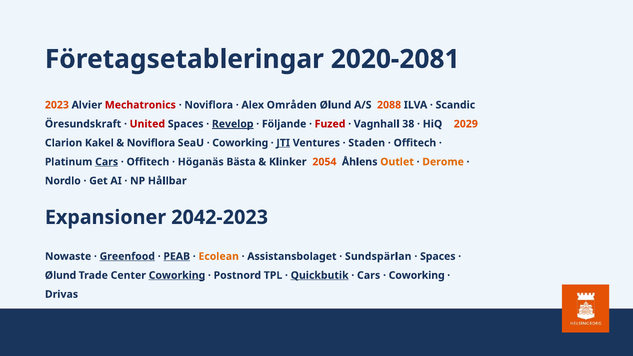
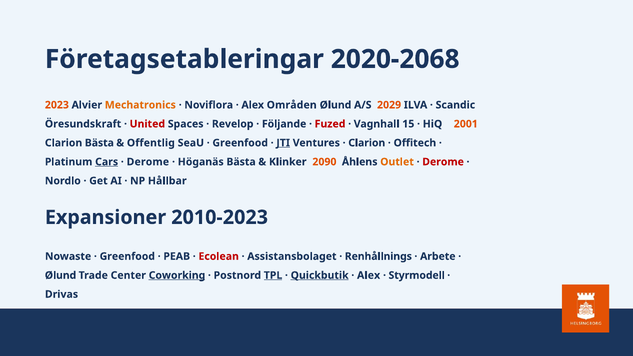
2020-2081: 2020-2081 -> 2020-2068
Mechatronics colour: red -> orange
2088: 2088 -> 2029
Revelop underline: present -> none
38: 38 -> 15
2029: 2029 -> 2001
Clarion Kakel: Kakel -> Bästa
Noviflora at (151, 143): Noviflora -> Offentlig
Coworking at (240, 143): Coworking -> Greenfood
Staden at (367, 143): Staden -> Clarion
Offitech at (148, 162): Offitech -> Derome
2054: 2054 -> 2090
Derome at (443, 162) colour: orange -> red
2042-2023: 2042-2023 -> 2010-2023
Greenfood at (127, 256) underline: present -> none
PEAB underline: present -> none
Ecolean colour: orange -> red
Sundspärlan: Sundspärlan -> Renhållnings
Spaces at (438, 256): Spaces -> Arbete
TPL underline: none -> present
Cars at (369, 275): Cars -> Alex
Coworking at (417, 275): Coworking -> Styrmodell
